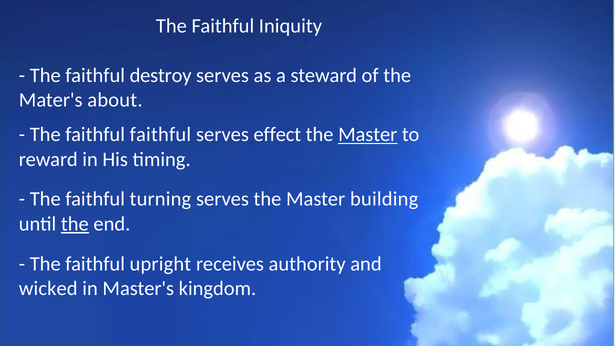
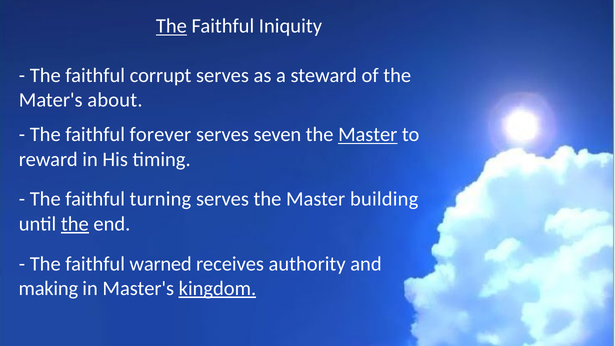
The at (171, 26) underline: none -> present
destroy: destroy -> corrupt
faithful faithful: faithful -> forever
effect: effect -> seven
upright: upright -> warned
wicked: wicked -> making
kingdom underline: none -> present
